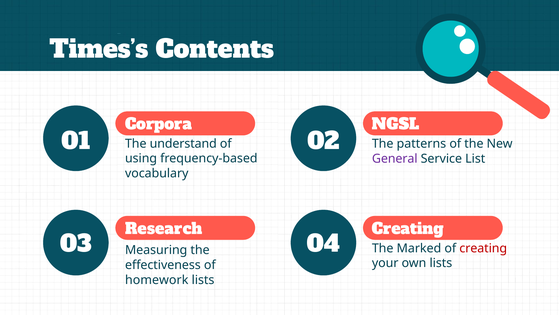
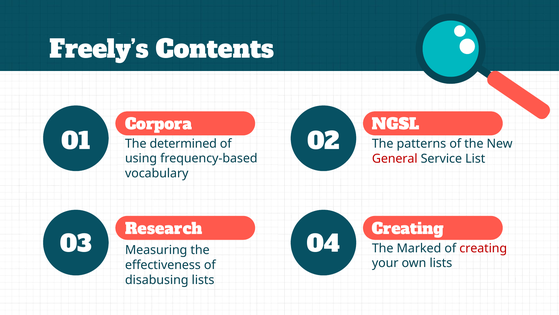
Times’s: Times’s -> Freely’s
understand: understand -> determined
General colour: purple -> red
homework: homework -> disabusing
